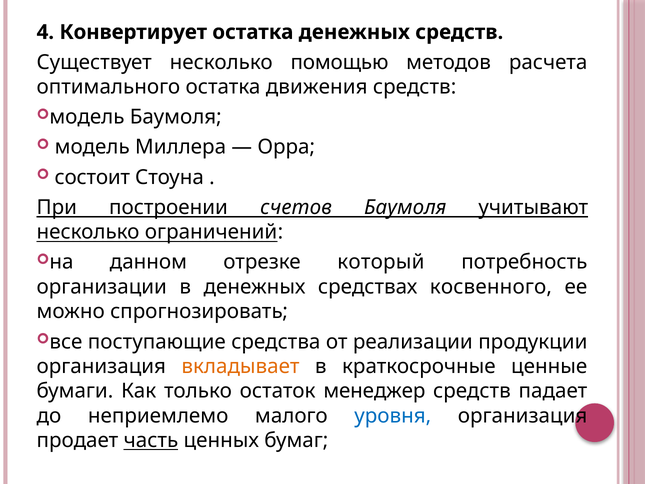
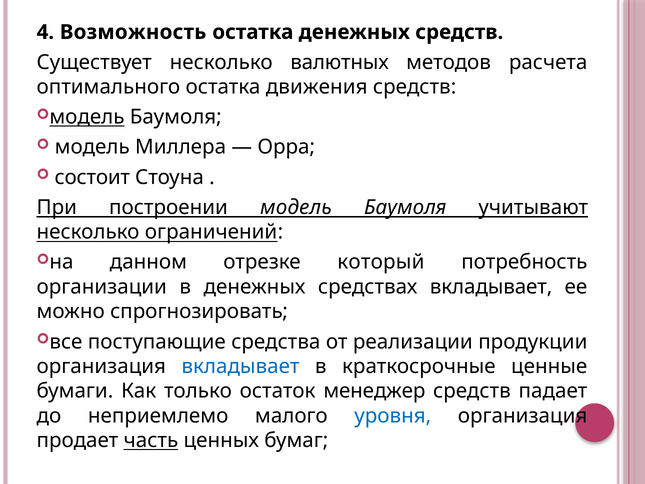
Конвертирует: Конвертирует -> Возможность
помощью: помощью -> валютных
модель at (87, 117) underline: none -> present
построении счетов: счетов -> модель
средствах косвенного: косвенного -> вкладывает
вкладывает at (241, 366) colour: orange -> blue
